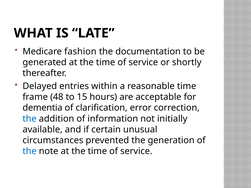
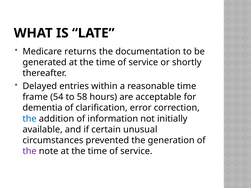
fashion: fashion -> returns
48: 48 -> 54
15: 15 -> 58
the at (30, 151) colour: blue -> purple
